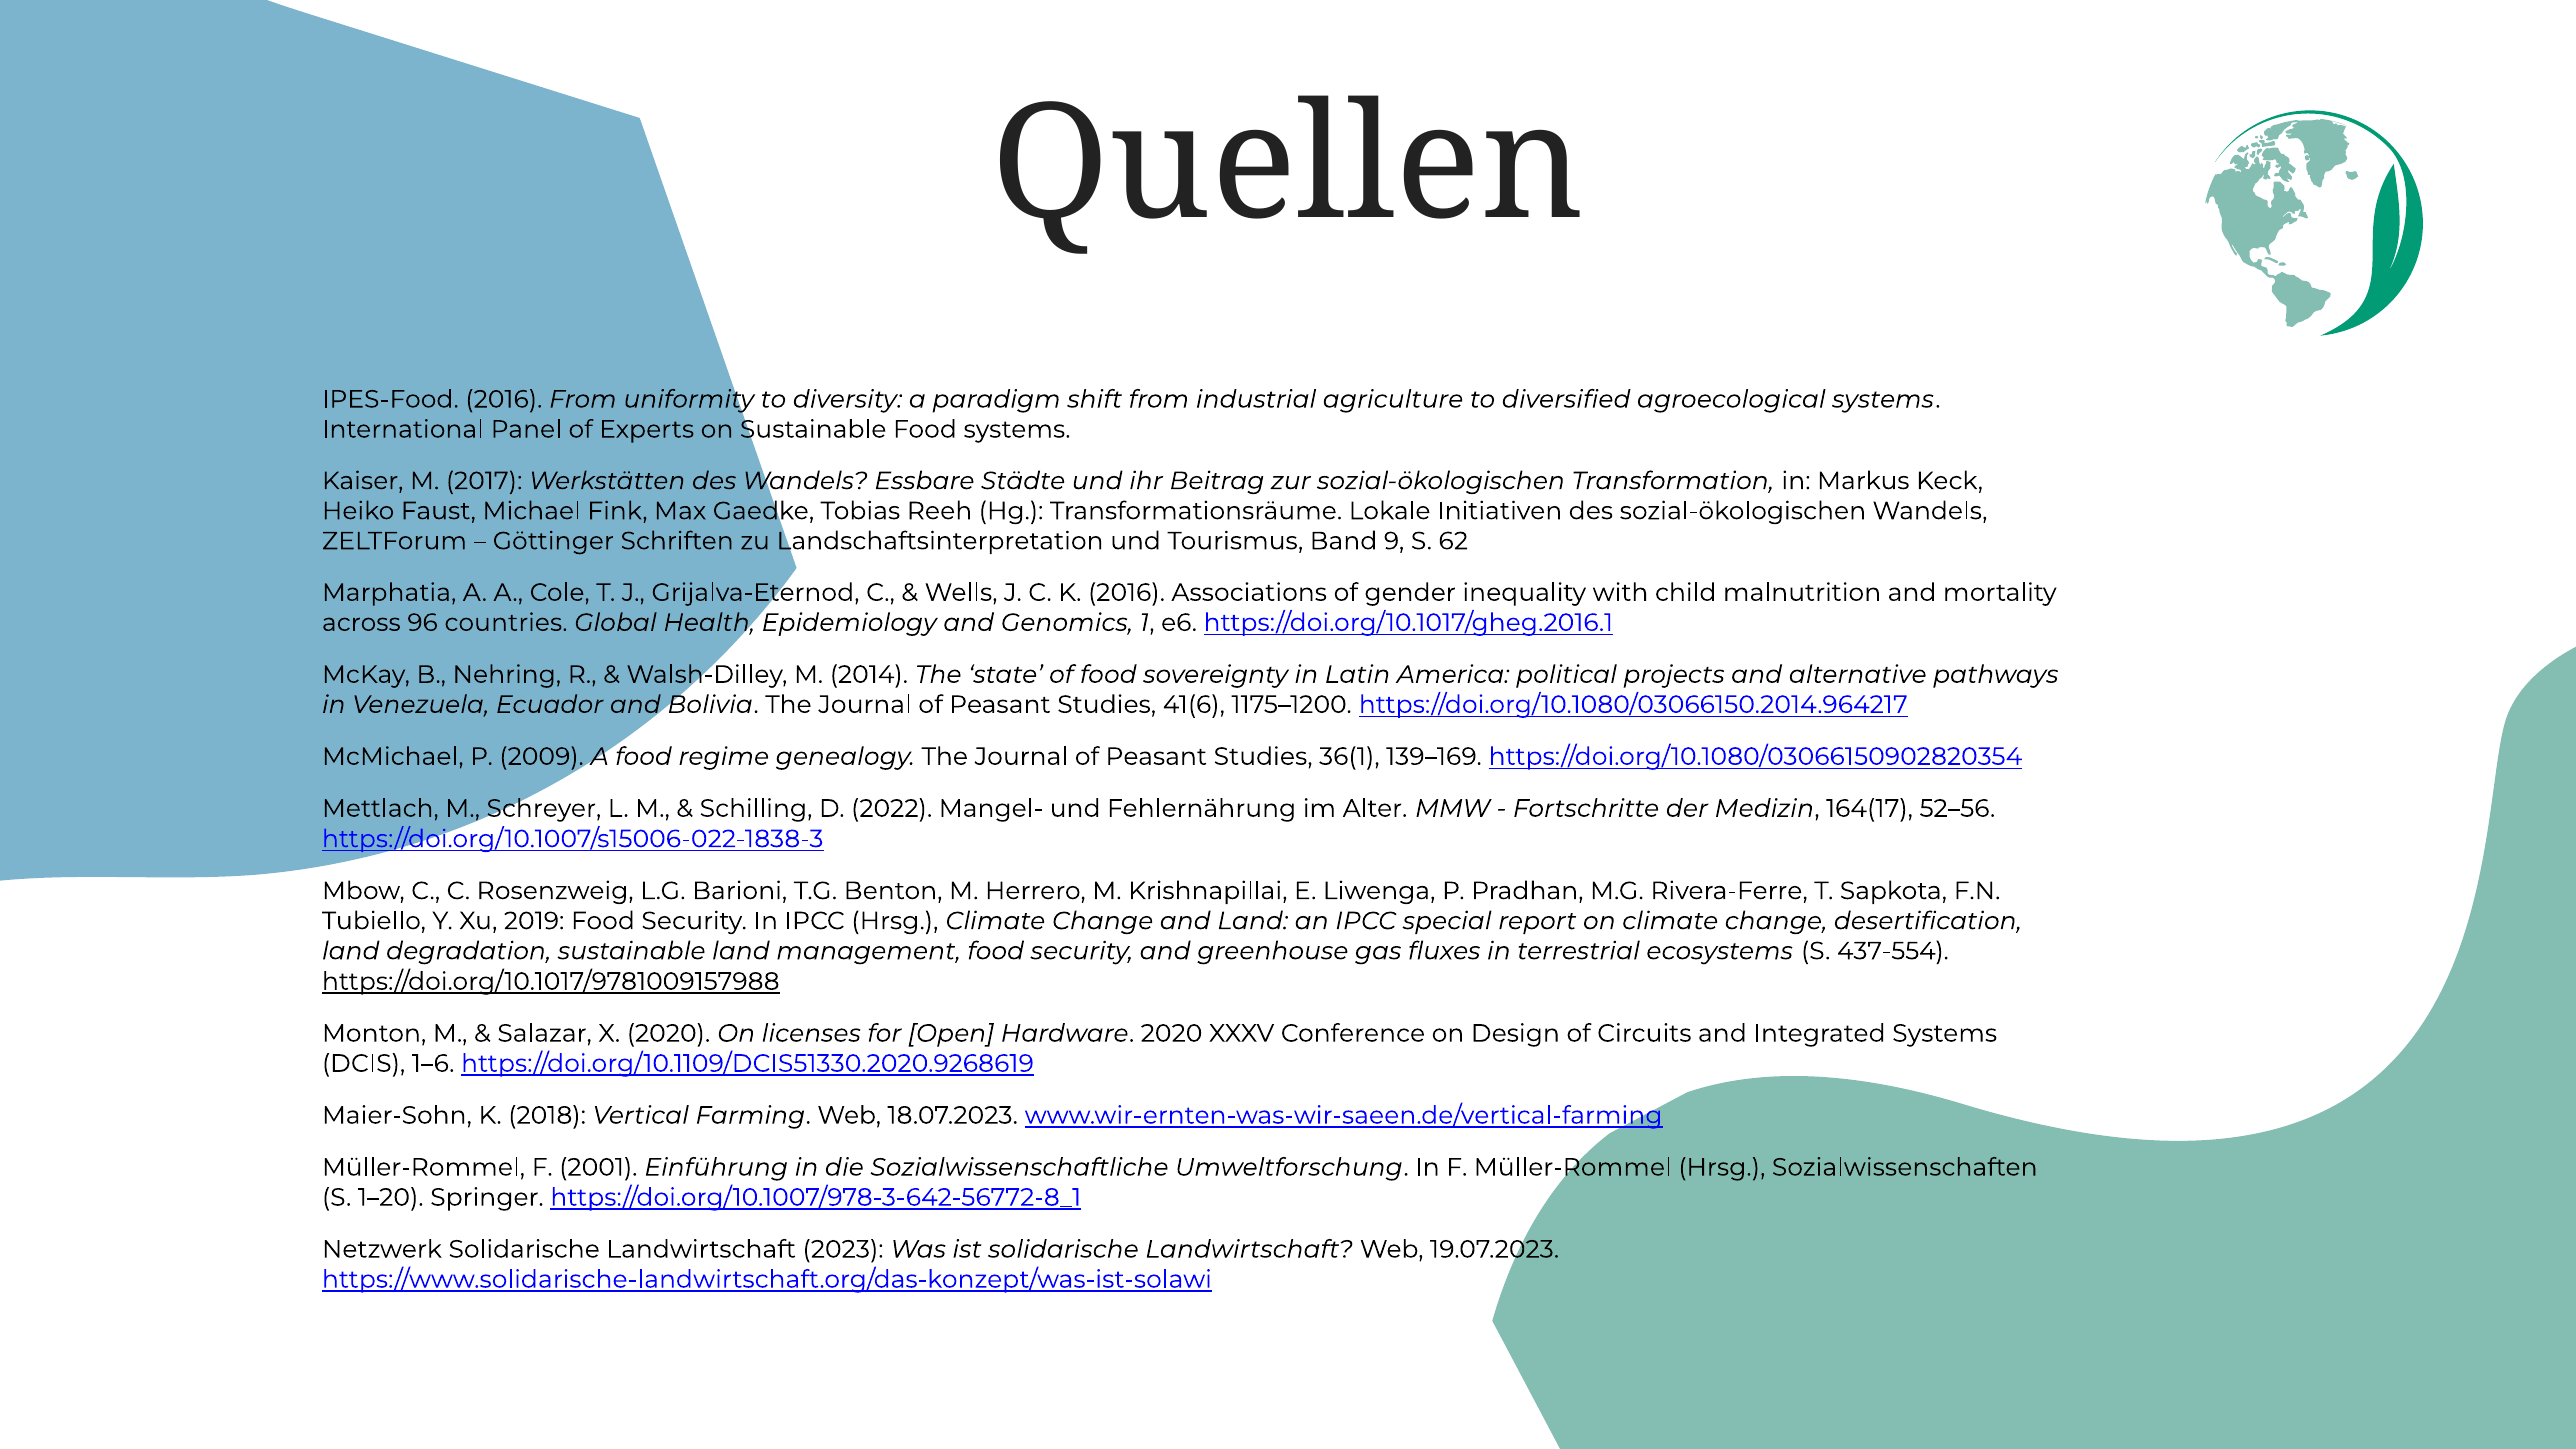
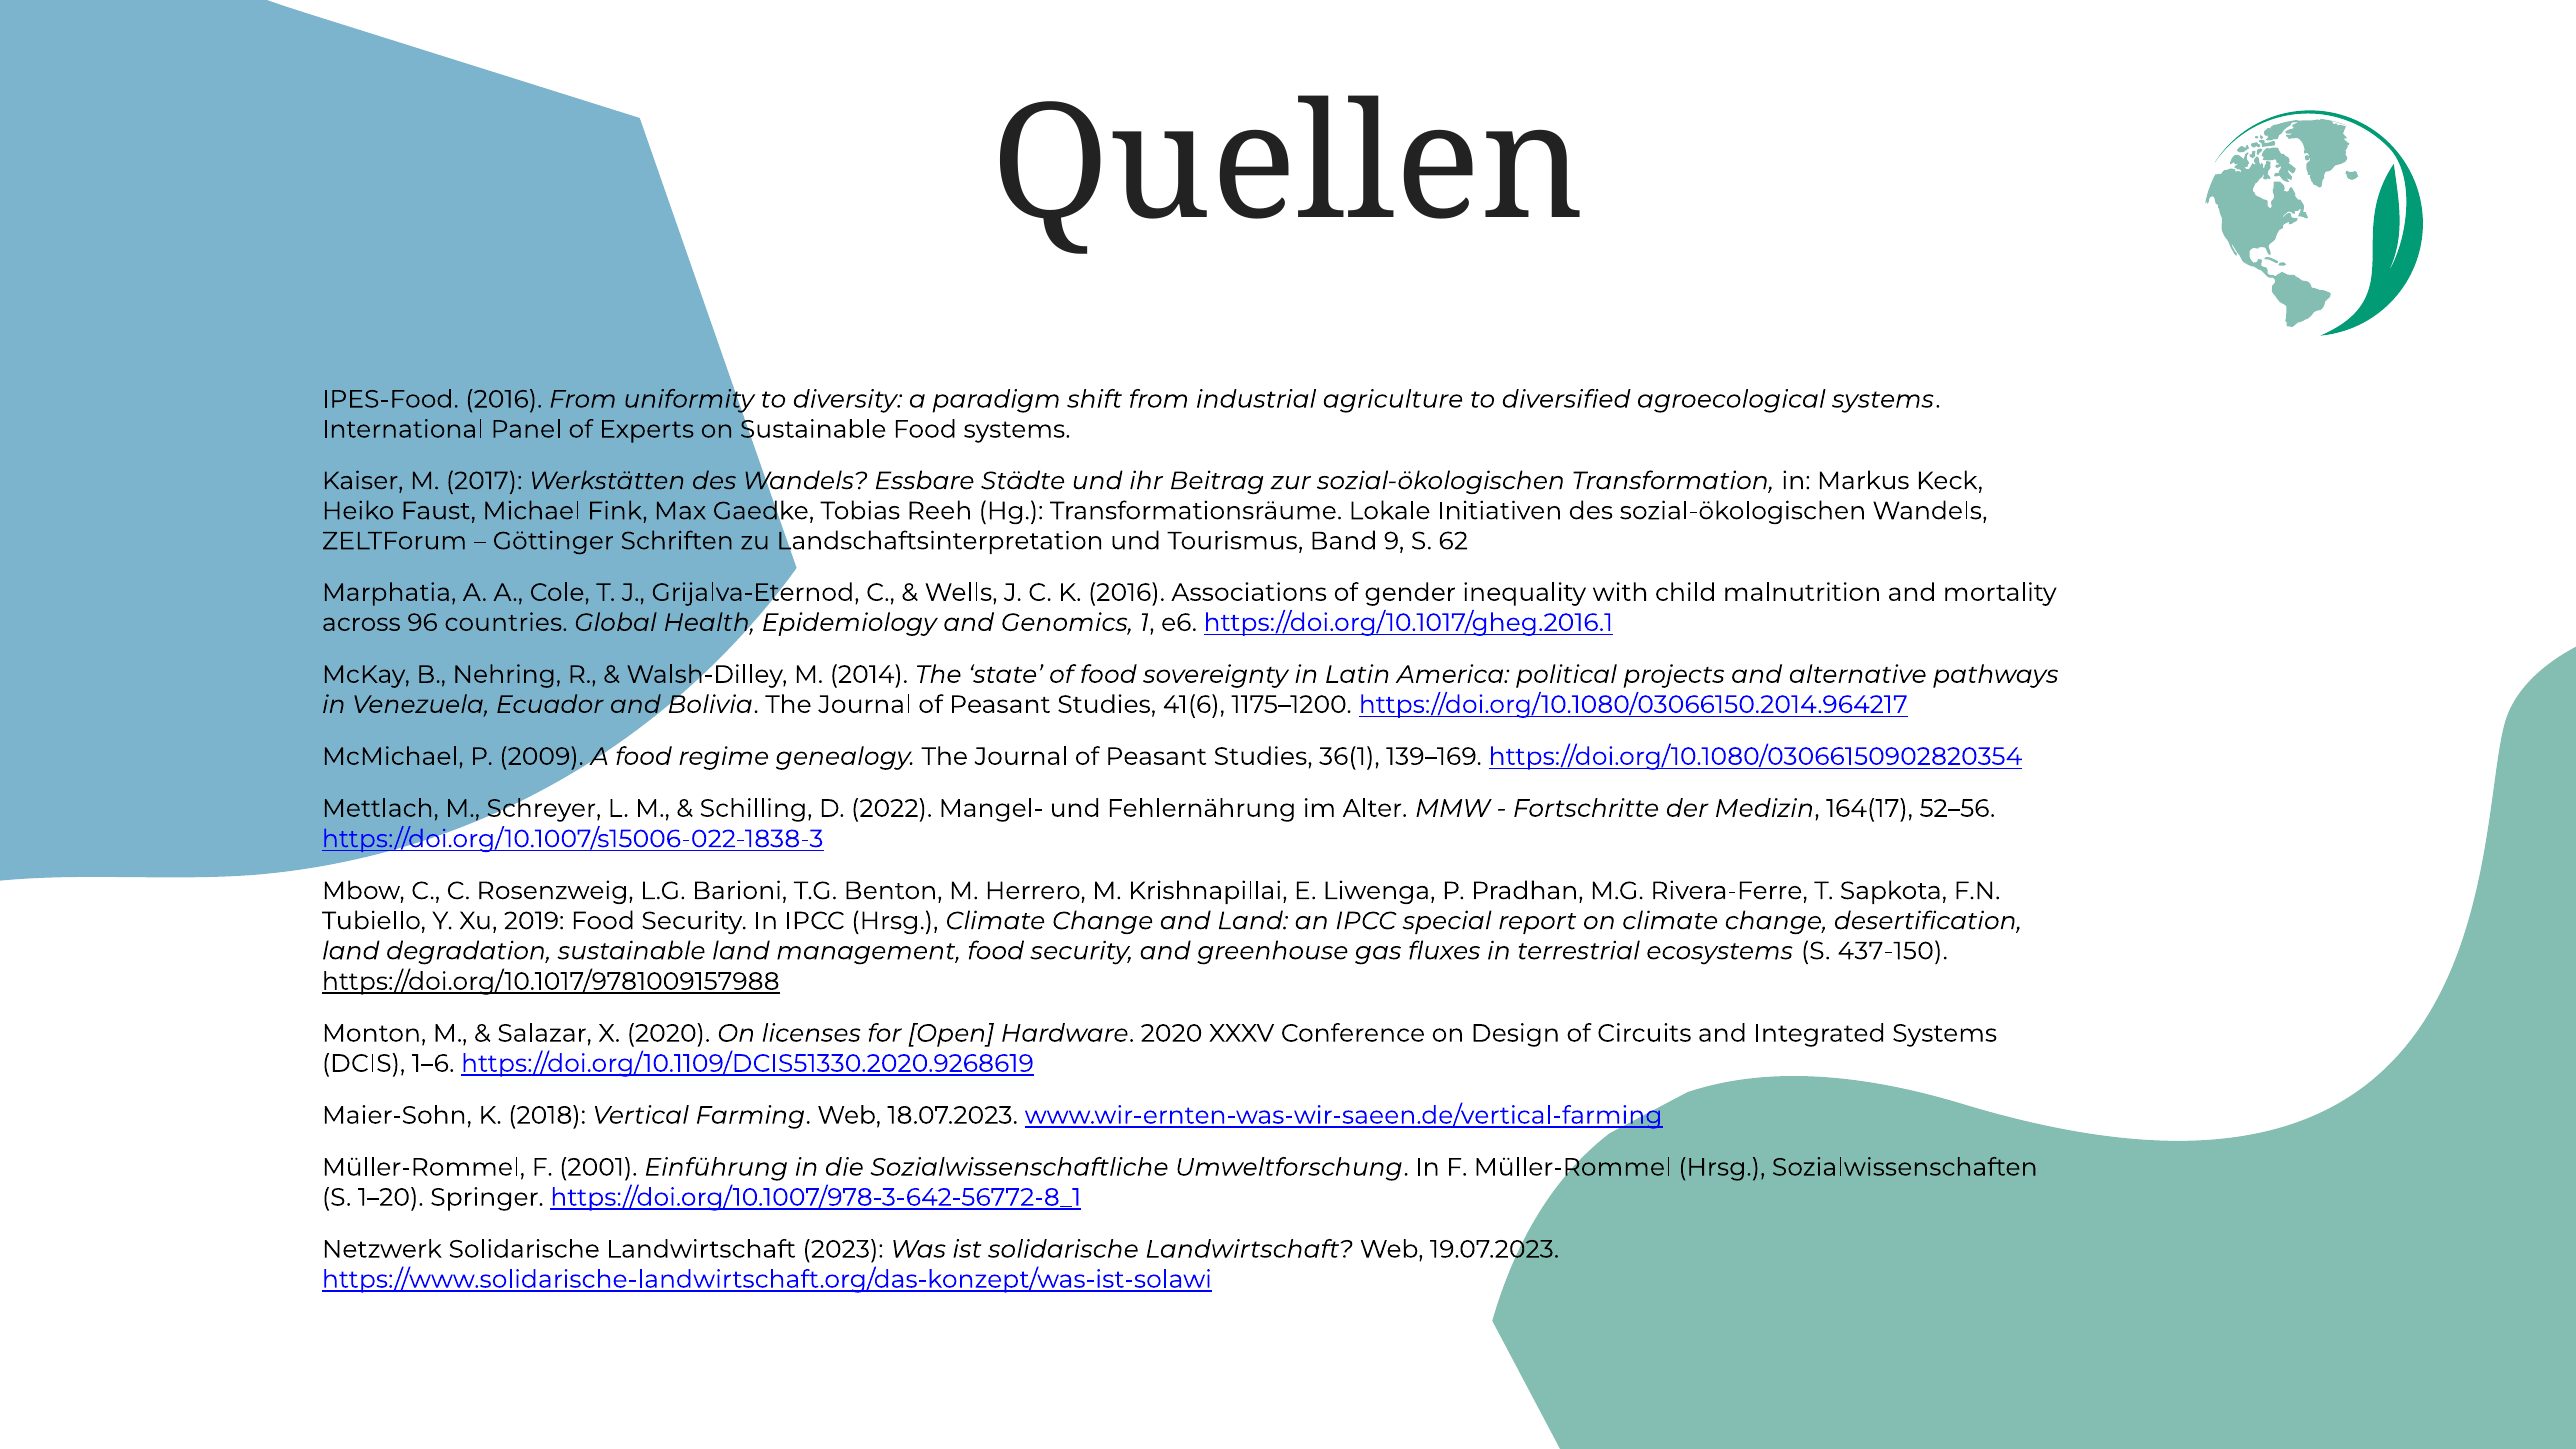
437-554: 437-554 -> 437-150
